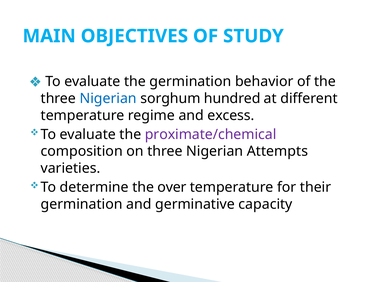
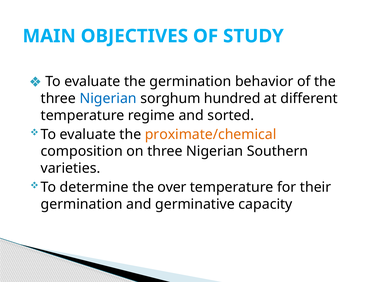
excess: excess -> sorted
proximate/chemical colour: purple -> orange
Attempts: Attempts -> Southern
